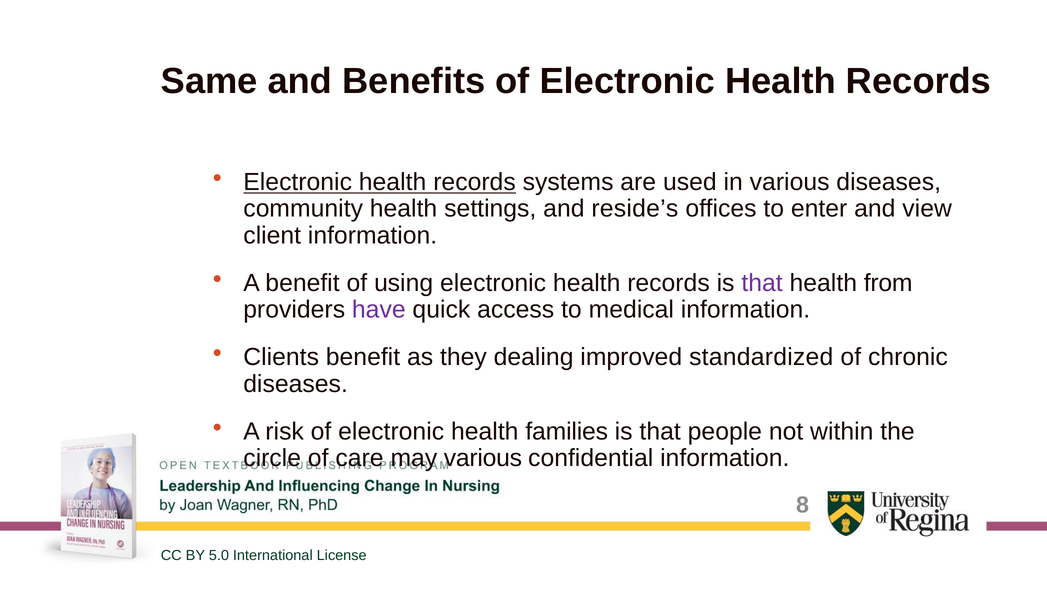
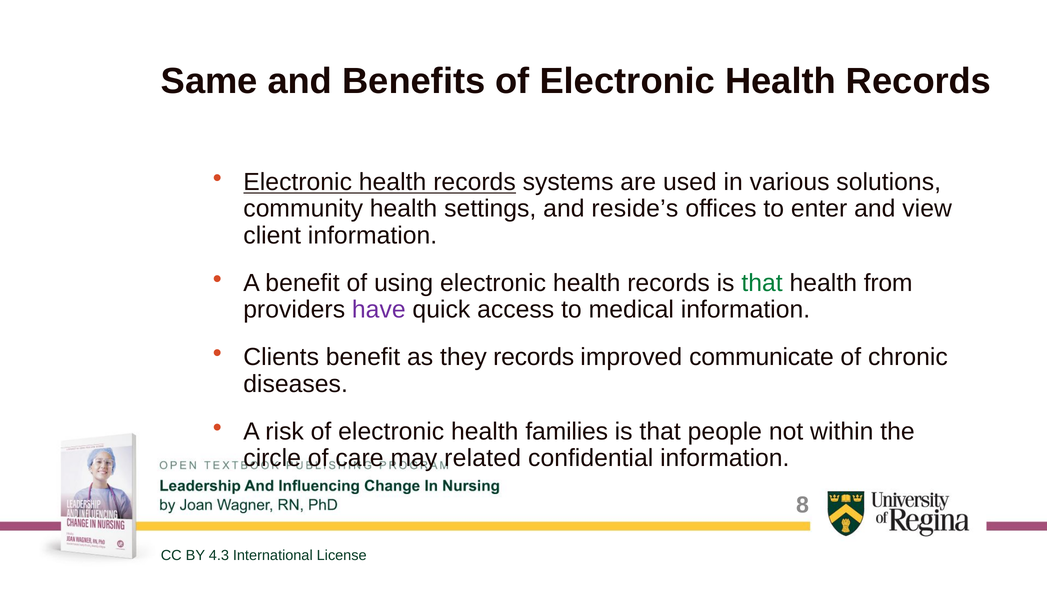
various diseases: diseases -> solutions
that at (762, 283) colour: purple -> green
they dealing: dealing -> records
standardized: standardized -> communicate
may various: various -> related
5.0: 5.0 -> 4.3
